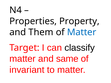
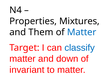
Property: Property -> Mixtures
classify colour: black -> blue
same: same -> down
